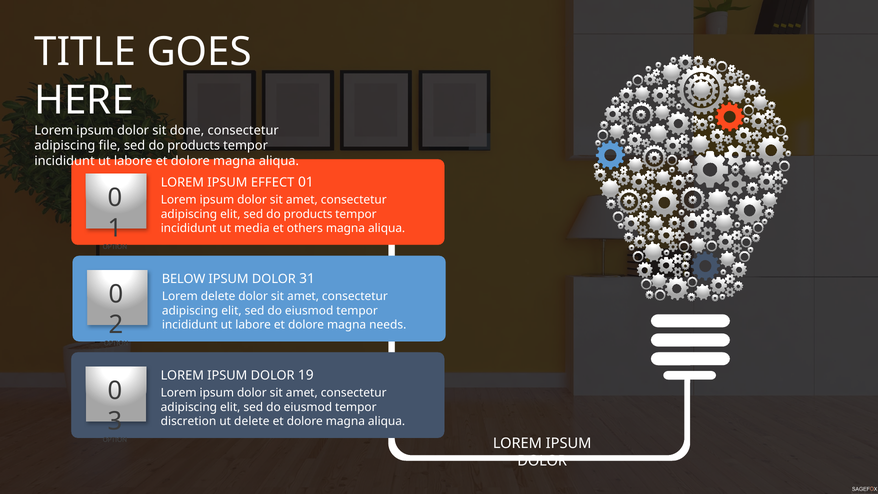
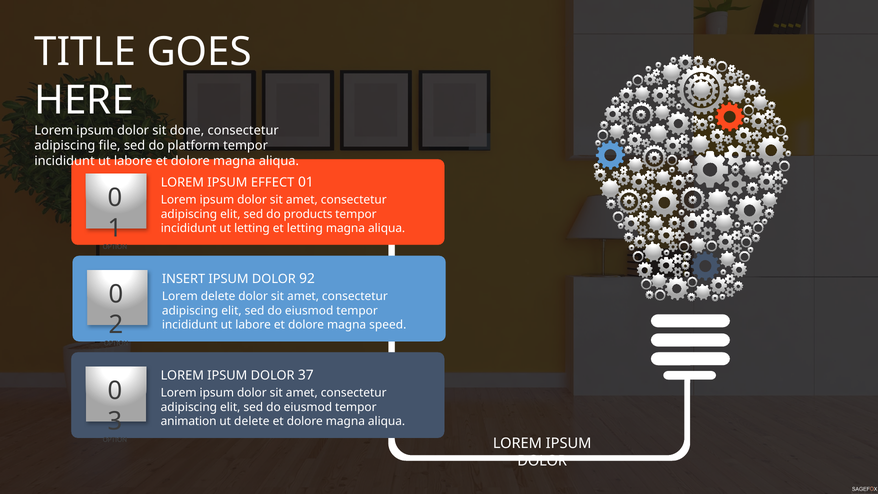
products at (194, 146): products -> platform
ut media: media -> letting
et others: others -> letting
BELOW: BELOW -> INSERT
31: 31 -> 92
needs: needs -> speed
19: 19 -> 37
discretion: discretion -> animation
